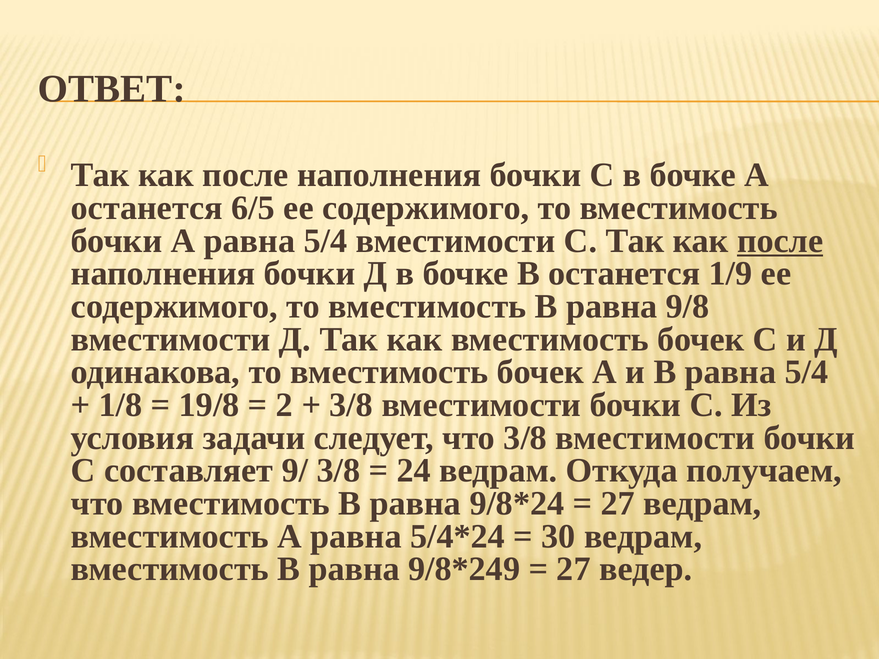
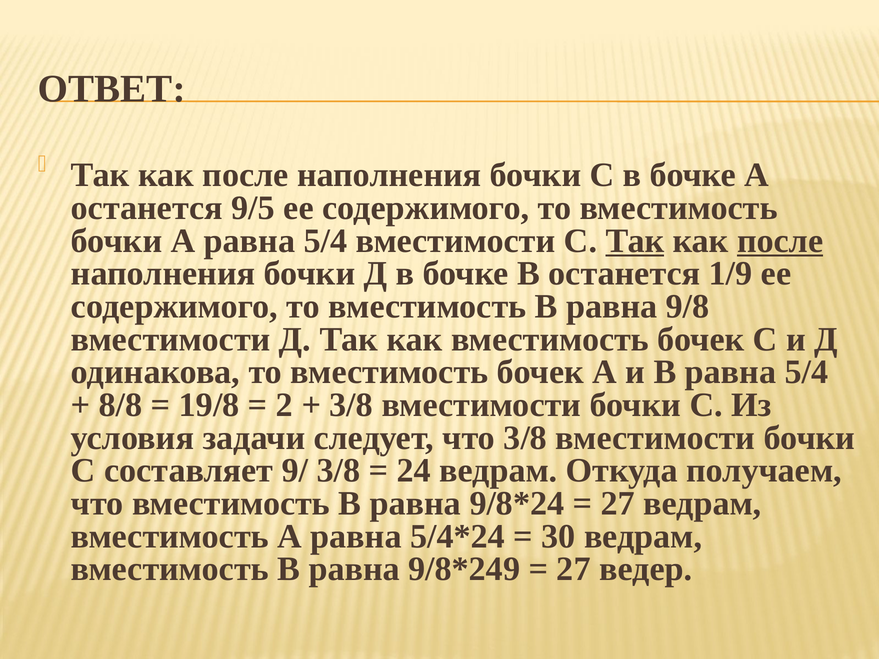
6/5: 6/5 -> 9/5
Так at (635, 241) underline: none -> present
1/8: 1/8 -> 8/8
